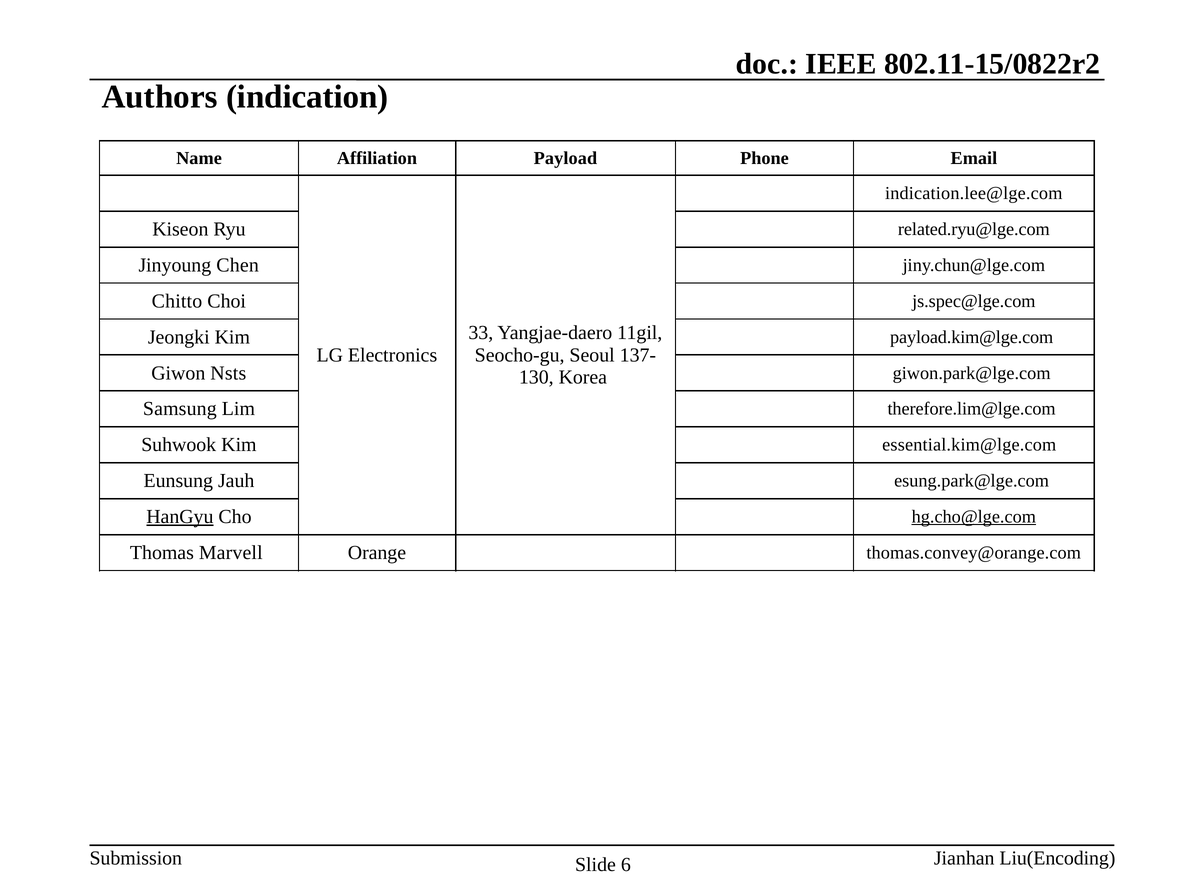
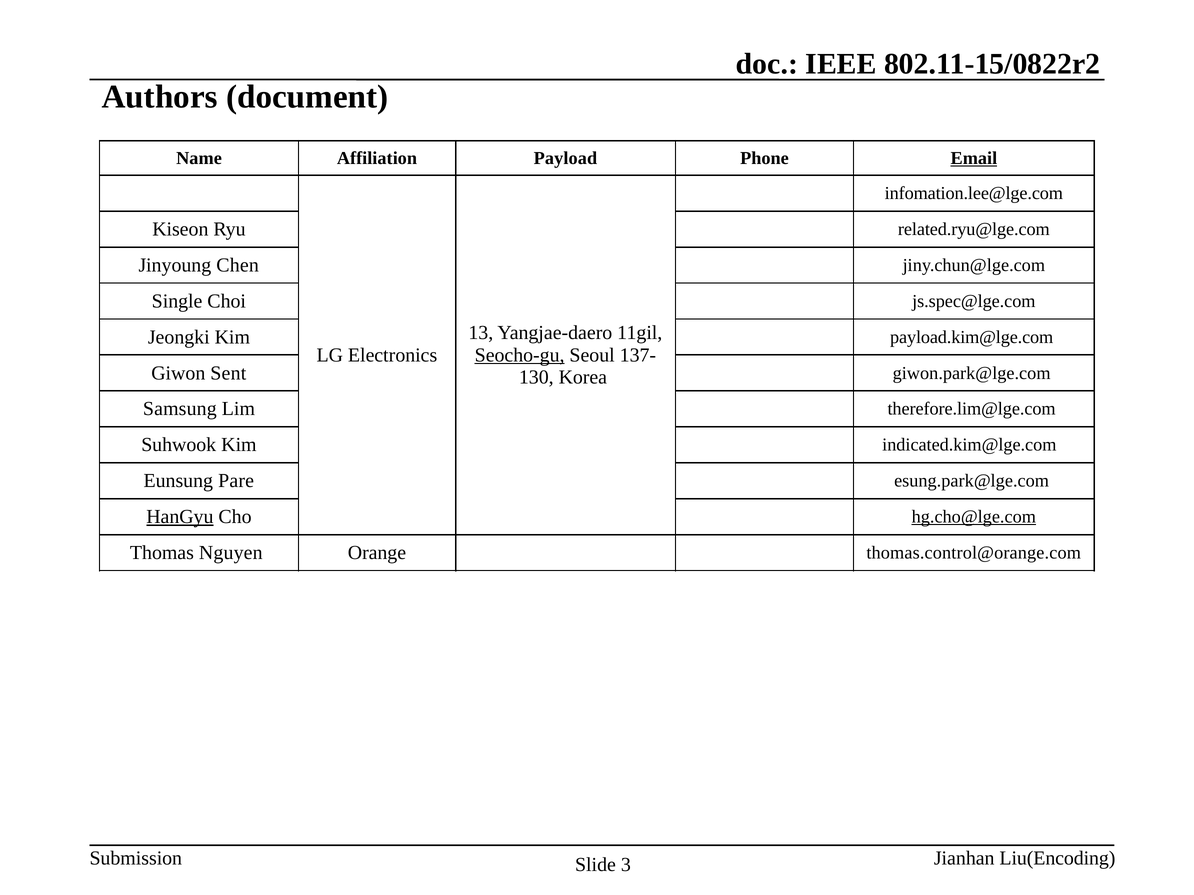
indication: indication -> document
Email underline: none -> present
indication.lee@lge.com: indication.lee@lge.com -> infomation.lee@lge.com
Chitto: Chitto -> Single
33: 33 -> 13
Seocho-gu underline: none -> present
Nsts: Nsts -> Sent
essential.kim@lge.com: essential.kim@lge.com -> indicated.kim@lge.com
Jauh: Jauh -> Pare
Marvell: Marvell -> Nguyen
thomas.convey@orange.com: thomas.convey@orange.com -> thomas.control@orange.com
6: 6 -> 3
